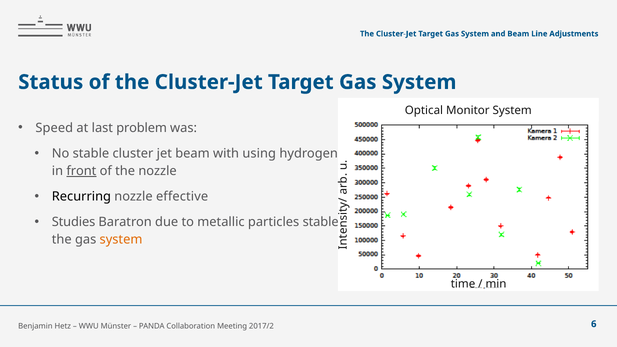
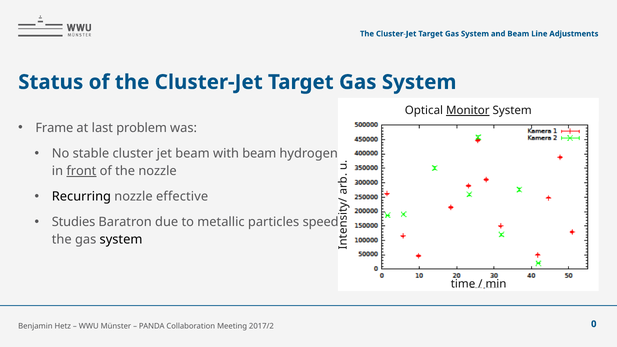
Monitor underline: none -> present
Speed: Speed -> Frame
with using: using -> beam
particles stable: stable -> speed
system at (121, 239) colour: orange -> black
6: 6 -> 0
